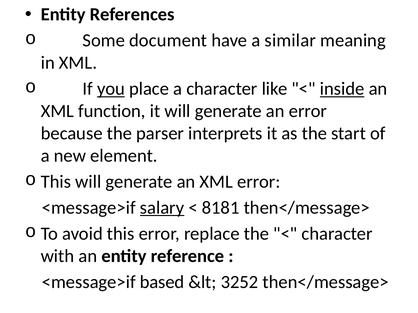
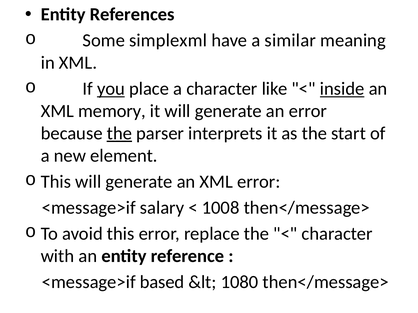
document: document -> simplexml
function: function -> memory
the at (119, 134) underline: none -> present
salary underline: present -> none
8181: 8181 -> 1008
3252: 3252 -> 1080
